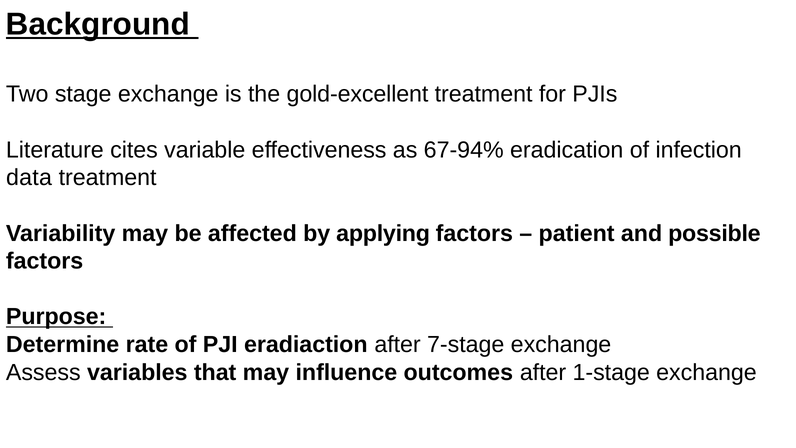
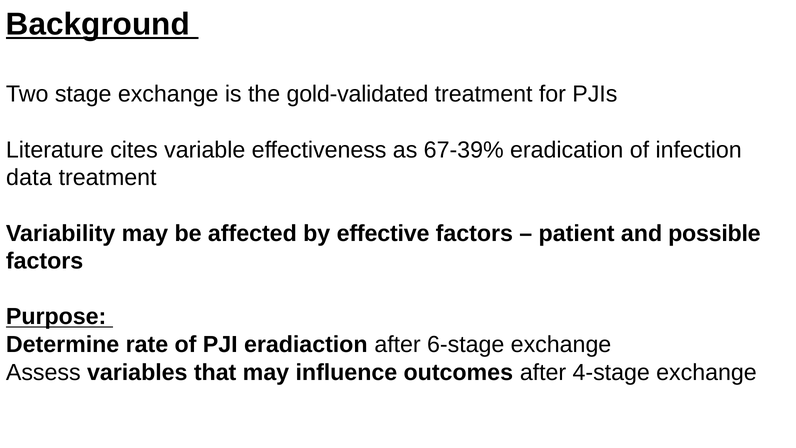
gold-excellent: gold-excellent -> gold-validated
67-94%: 67-94% -> 67-39%
applying: applying -> effective
7-stage: 7-stage -> 6-stage
1-stage: 1-stage -> 4-stage
